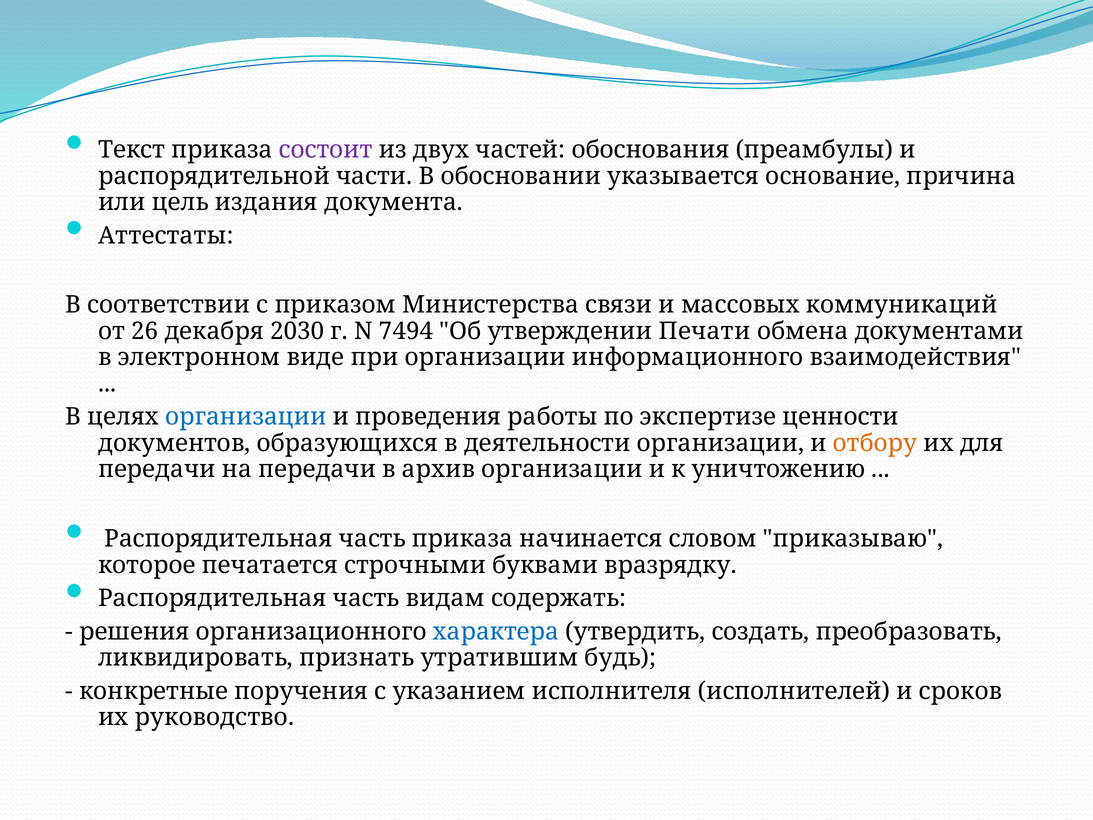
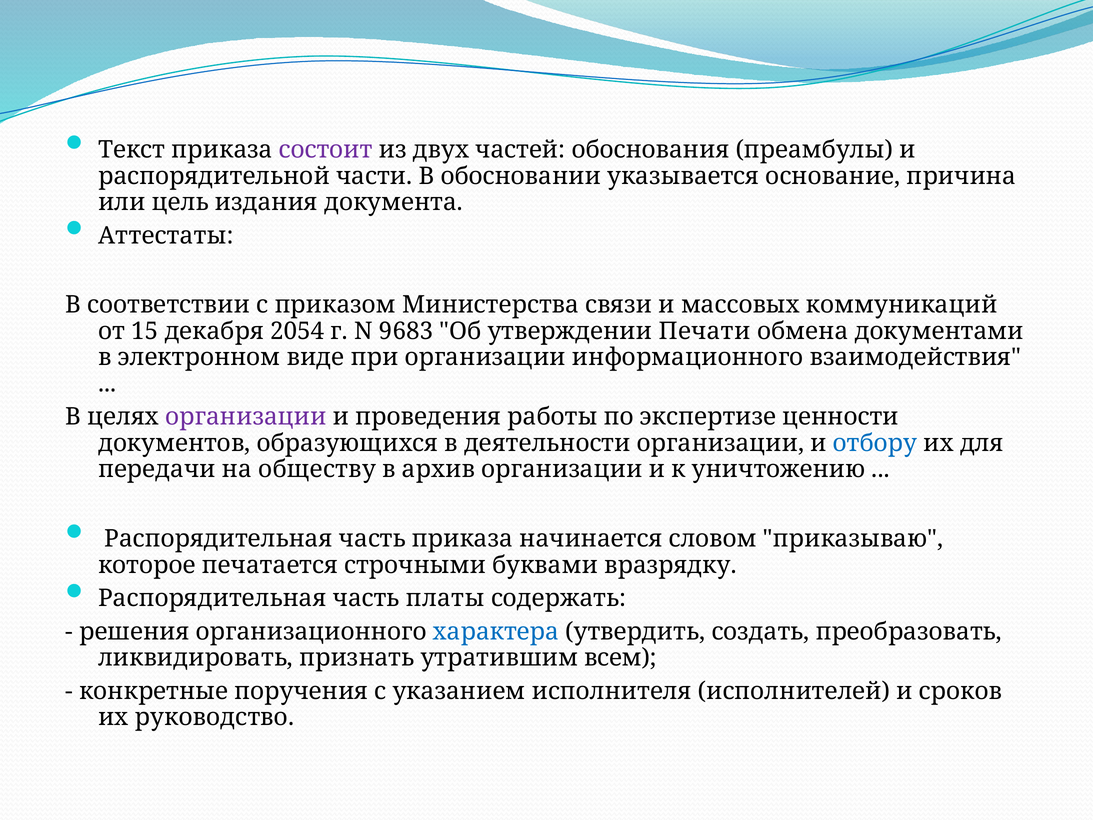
26: 26 -> 15
2030: 2030 -> 2054
7494: 7494 -> 9683
организации at (246, 417) colour: blue -> purple
отбору colour: orange -> blue
на передачи: передачи -> обществу
видам: видам -> платы
будь: будь -> всем
